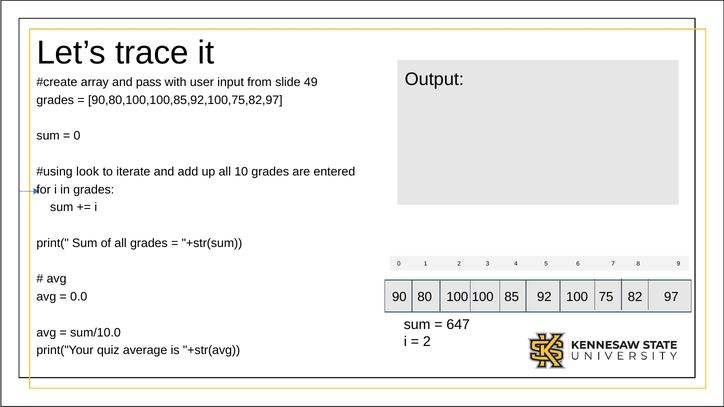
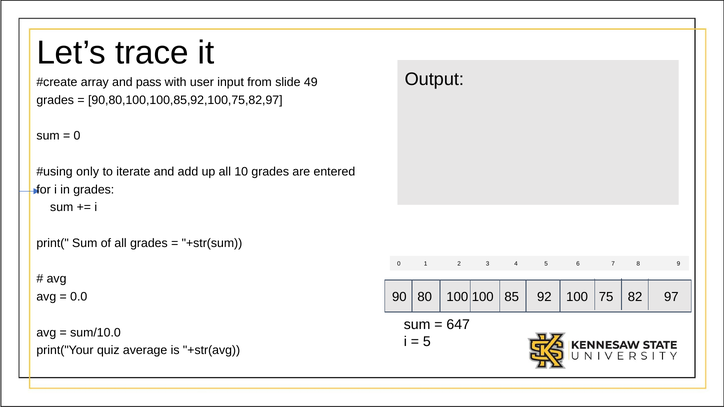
look: look -> only
2 at (427, 342): 2 -> 5
